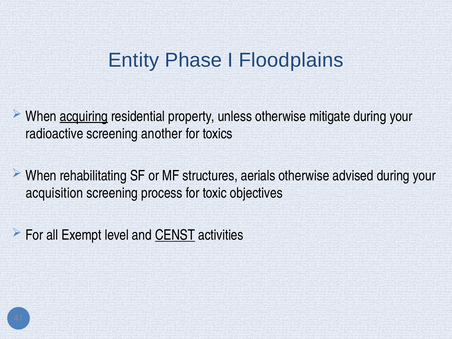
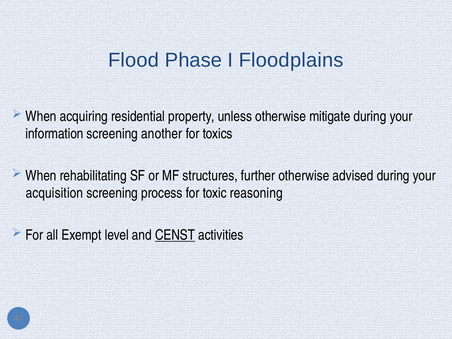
Entity: Entity -> Flood
acquiring underline: present -> none
radioactive: radioactive -> information
aerials: aerials -> further
objectives: objectives -> reasoning
